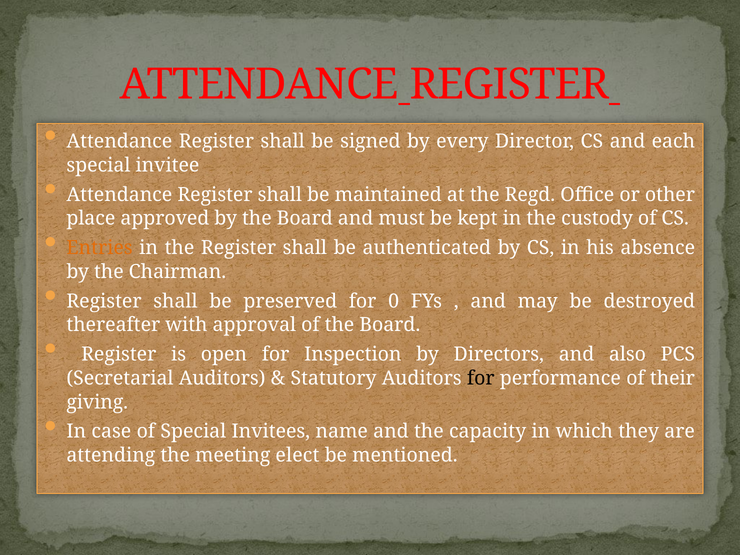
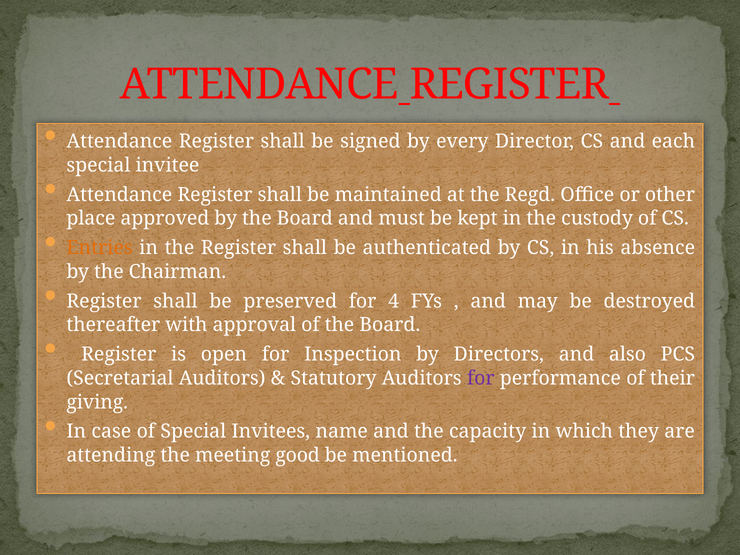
0: 0 -> 4
for at (481, 378) colour: black -> purple
elect: elect -> good
